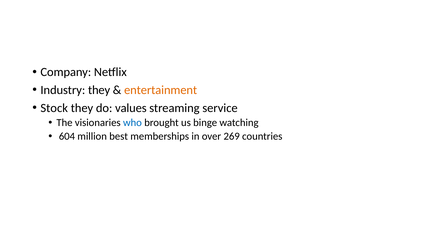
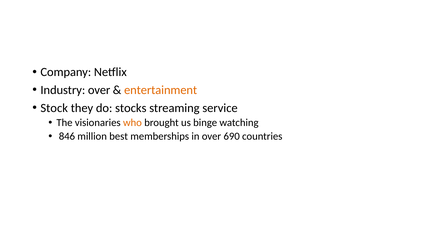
Industry they: they -> over
values: values -> stocks
who colour: blue -> orange
604: 604 -> 846
269: 269 -> 690
